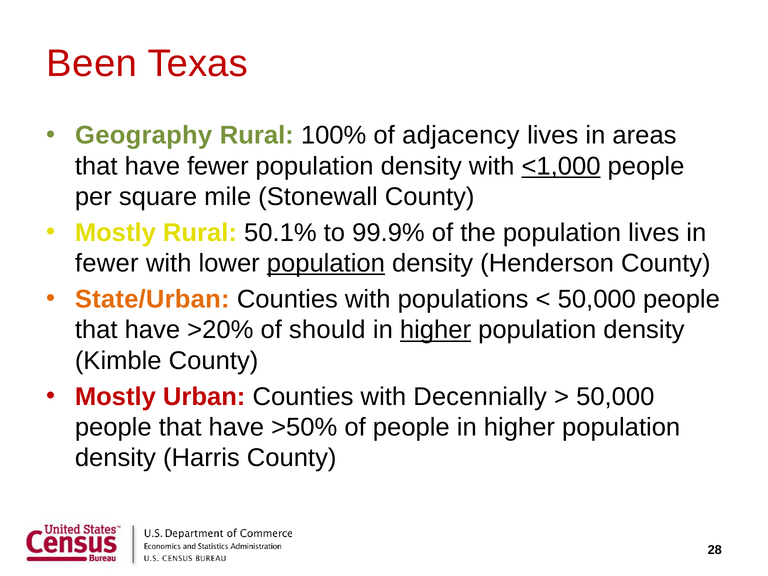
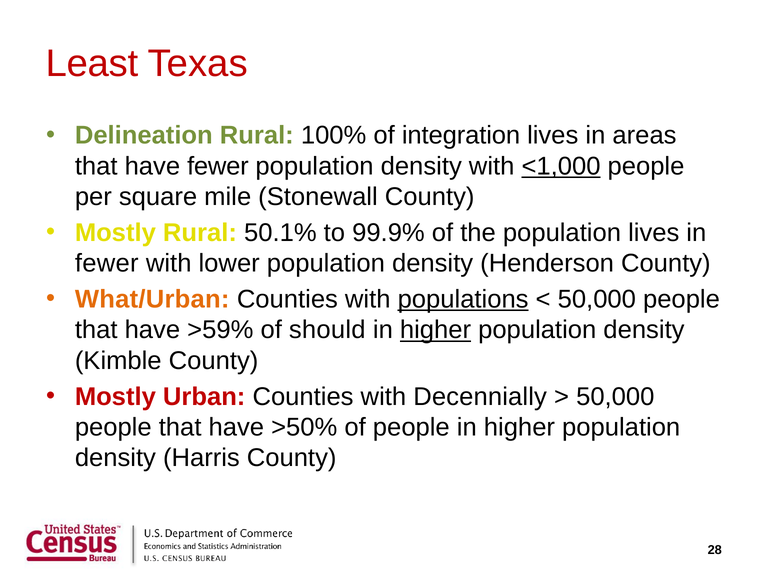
Been: Been -> Least
Geography: Geography -> Delineation
adjacency: adjacency -> integration
population at (326, 263) underline: present -> none
State/Urban: State/Urban -> What/Urban
populations underline: none -> present
>20%: >20% -> >59%
